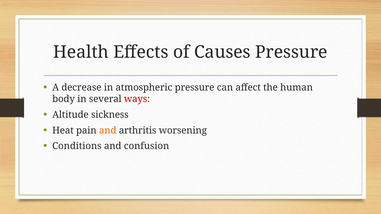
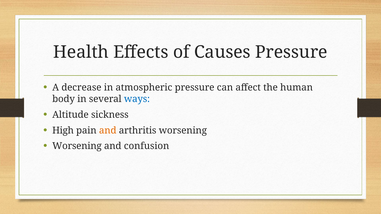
ways colour: red -> blue
Heat: Heat -> High
Conditions at (77, 146): Conditions -> Worsening
